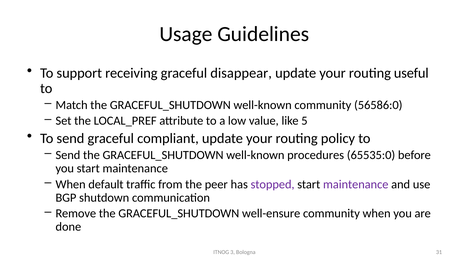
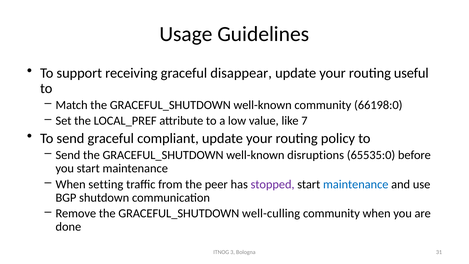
56586:0: 56586:0 -> 66198:0
5: 5 -> 7
procedures: procedures -> disruptions
default: default -> setting
maintenance at (356, 184) colour: purple -> blue
well-ensure: well-ensure -> well-culling
